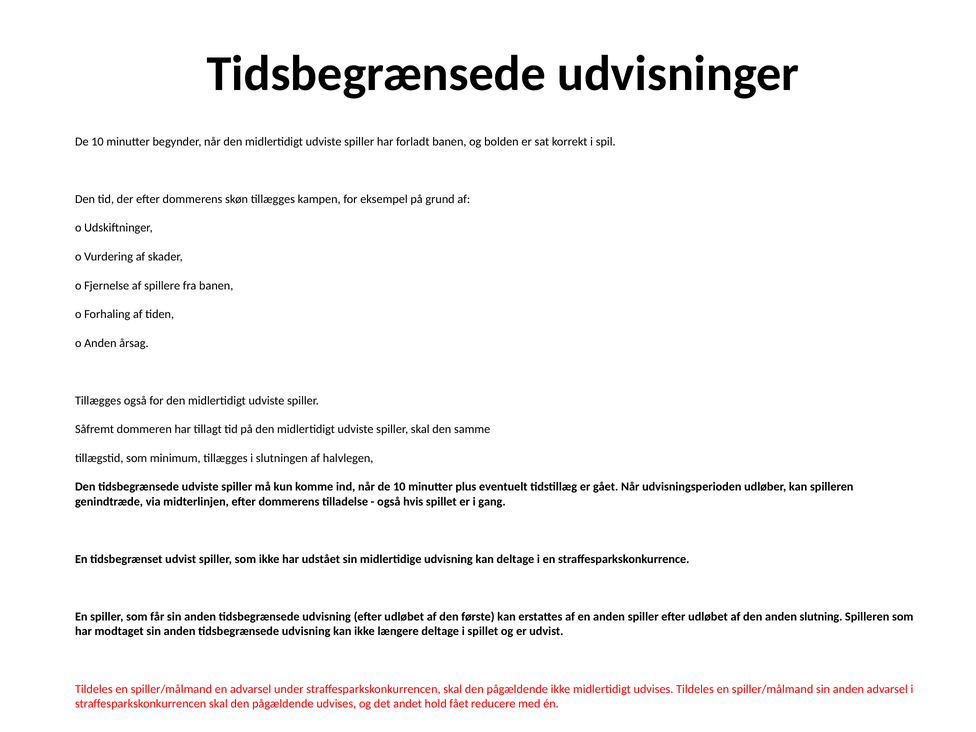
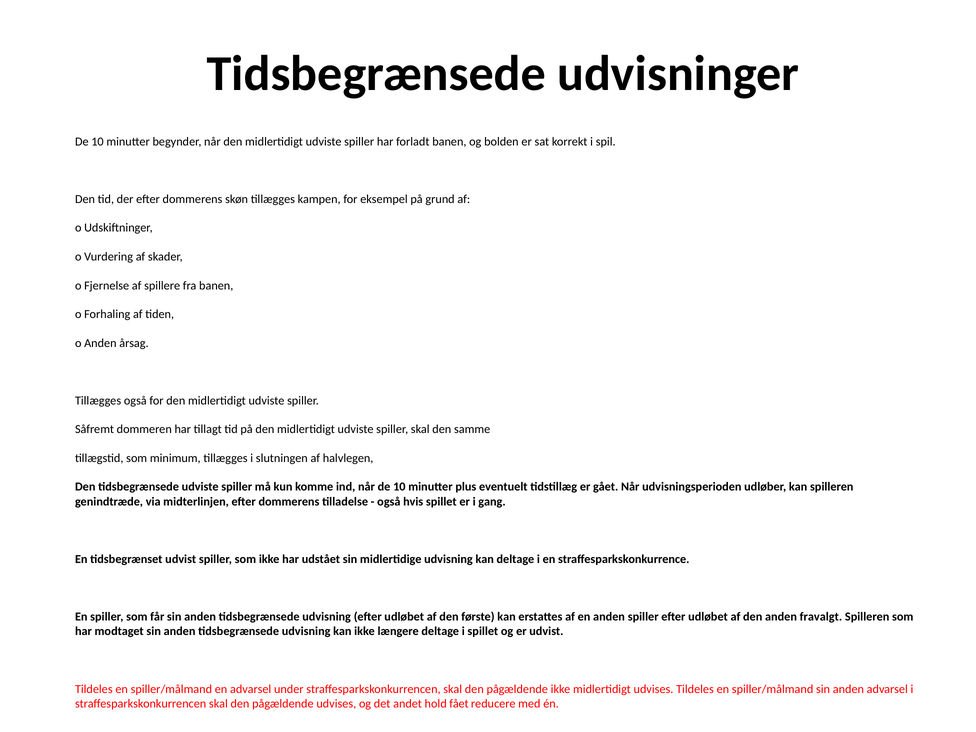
slutning: slutning -> fravalgt
